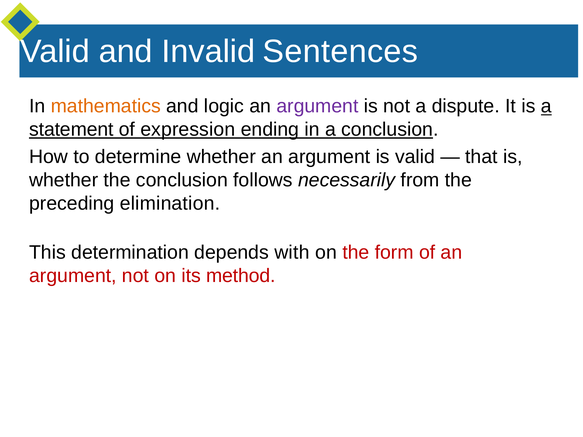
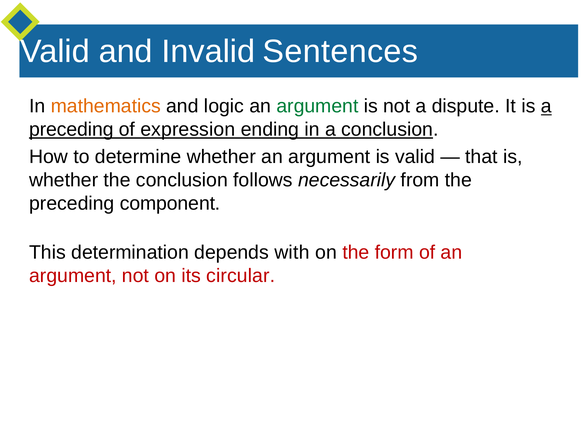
argument at (317, 106) colour: purple -> green
statement at (71, 130): statement -> preceding
elimination: elimination -> component
method: method -> circular
